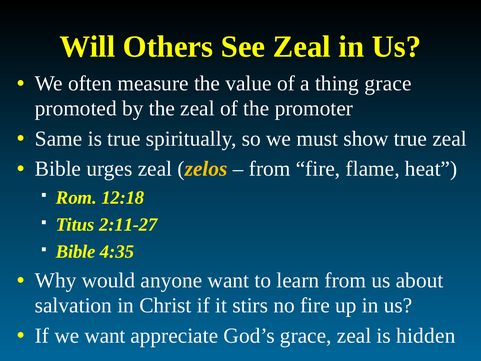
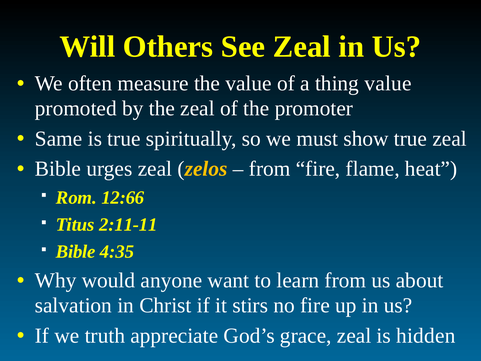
thing grace: grace -> value
12:18: 12:18 -> 12:66
2:11-27: 2:11-27 -> 2:11-11
we want: want -> truth
